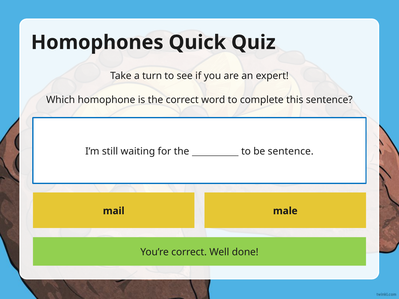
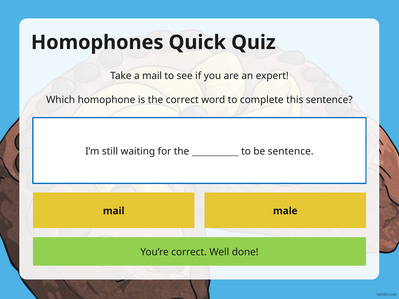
a turn: turn -> mail
